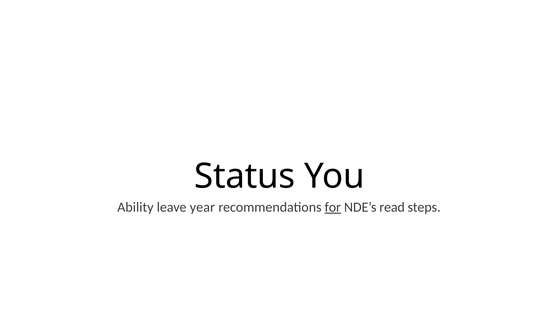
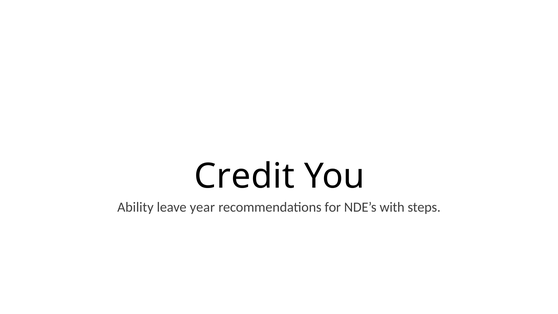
Status: Status -> Credit
for underline: present -> none
read: read -> with
